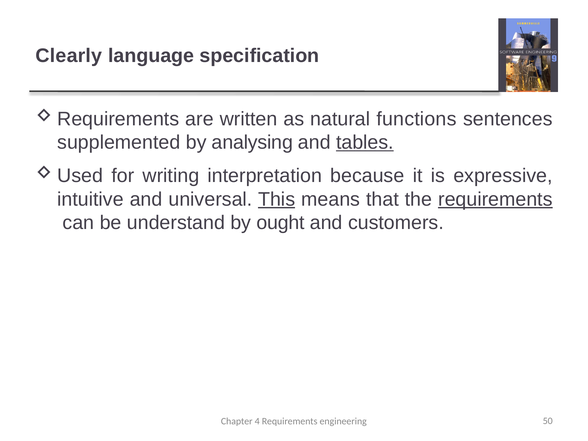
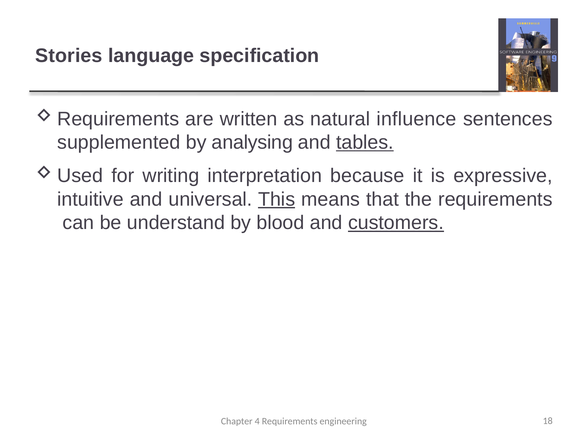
Clearly: Clearly -> Stories
functions: functions -> influence
requirements at (495, 199) underline: present -> none
ought: ought -> blood
customers underline: none -> present
50: 50 -> 18
